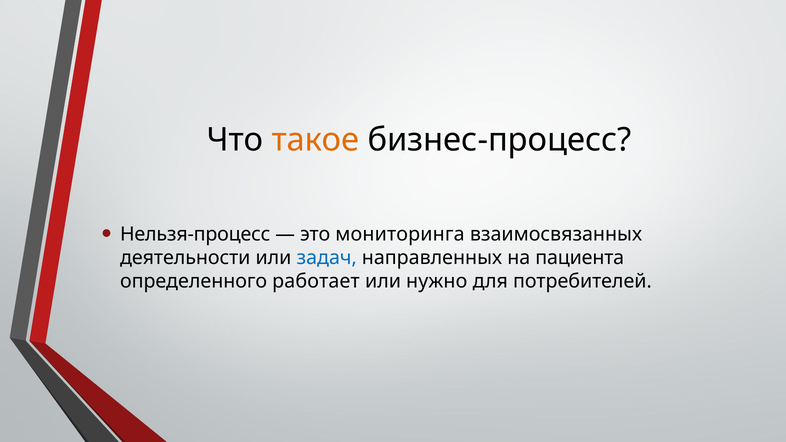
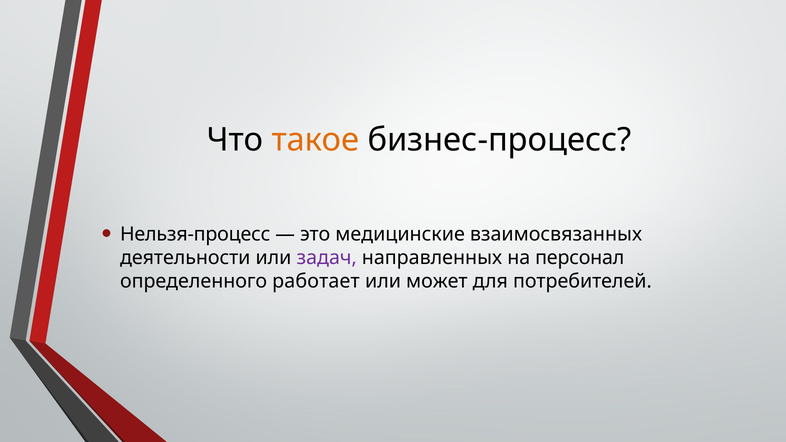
мониторинга: мониторинга -> медицинские
задач colour: blue -> purple
пациента: пациента -> персонал
нужно: нужно -> может
